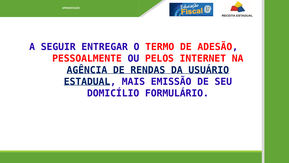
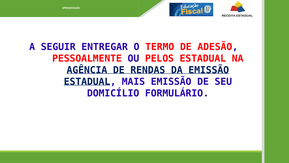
PELOS INTERNET: INTERNET -> ESTADUAL
DA USUÁRIO: USUÁRIO -> EMISSÃO
